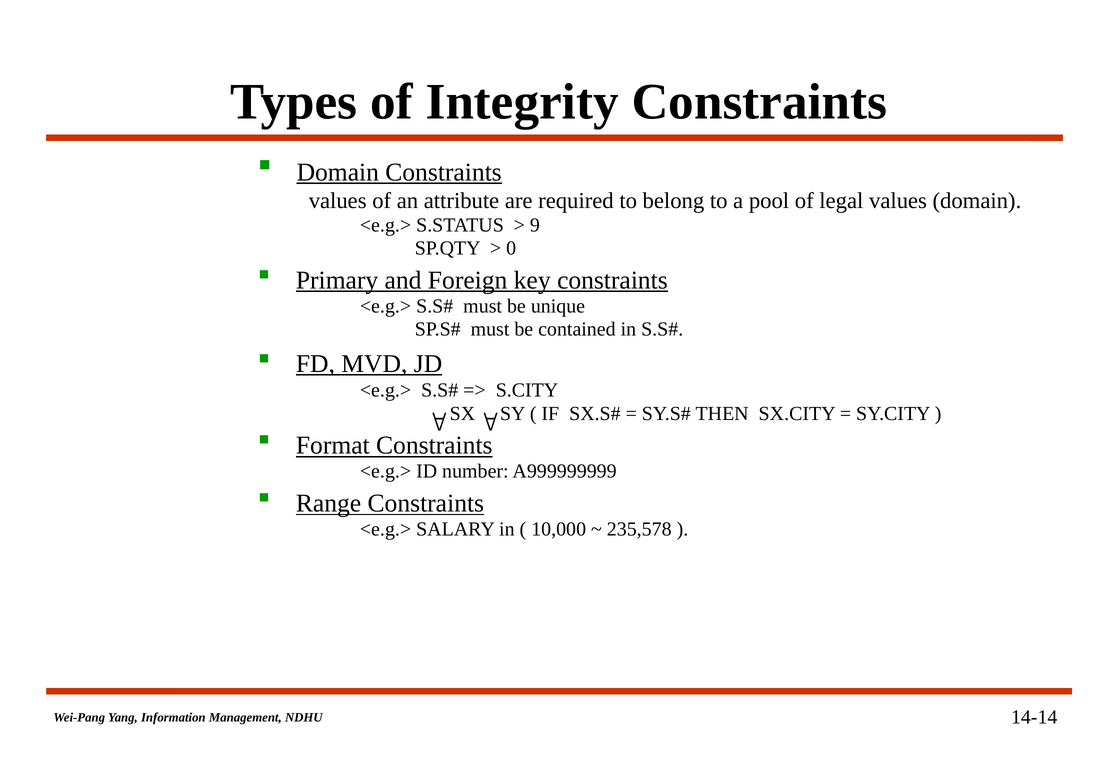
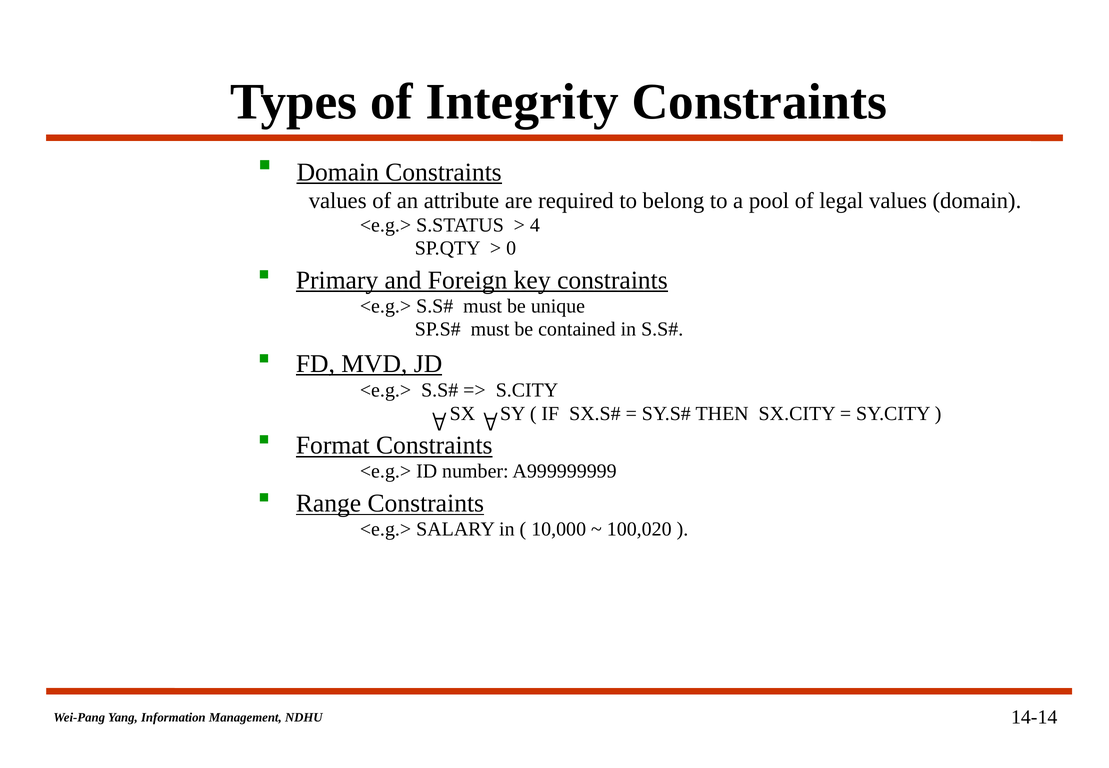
9: 9 -> 4
235,578: 235,578 -> 100,020
